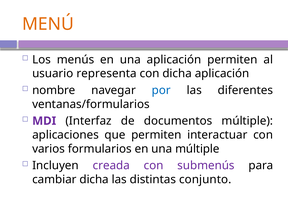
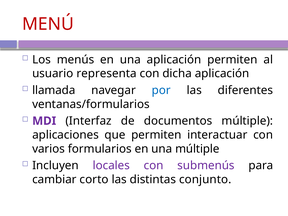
MENÚ colour: orange -> red
nombre: nombre -> llamada
creada: creada -> locales
cambiar dicha: dicha -> corto
